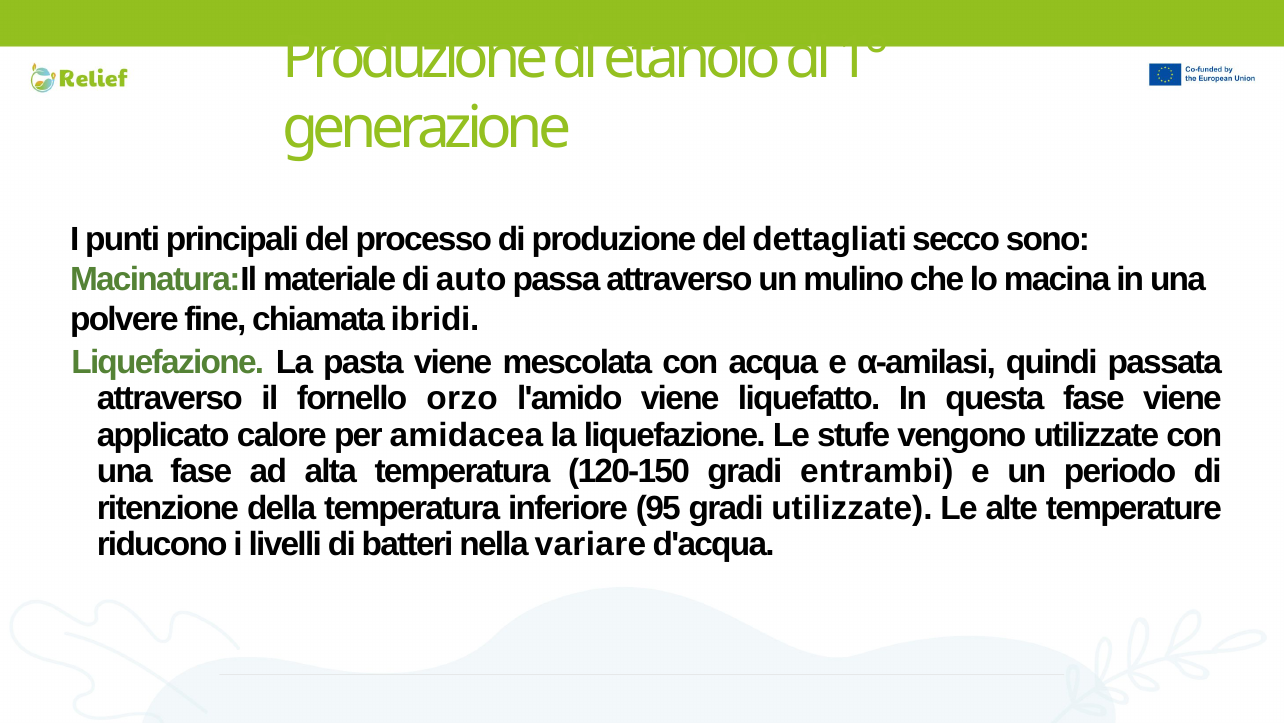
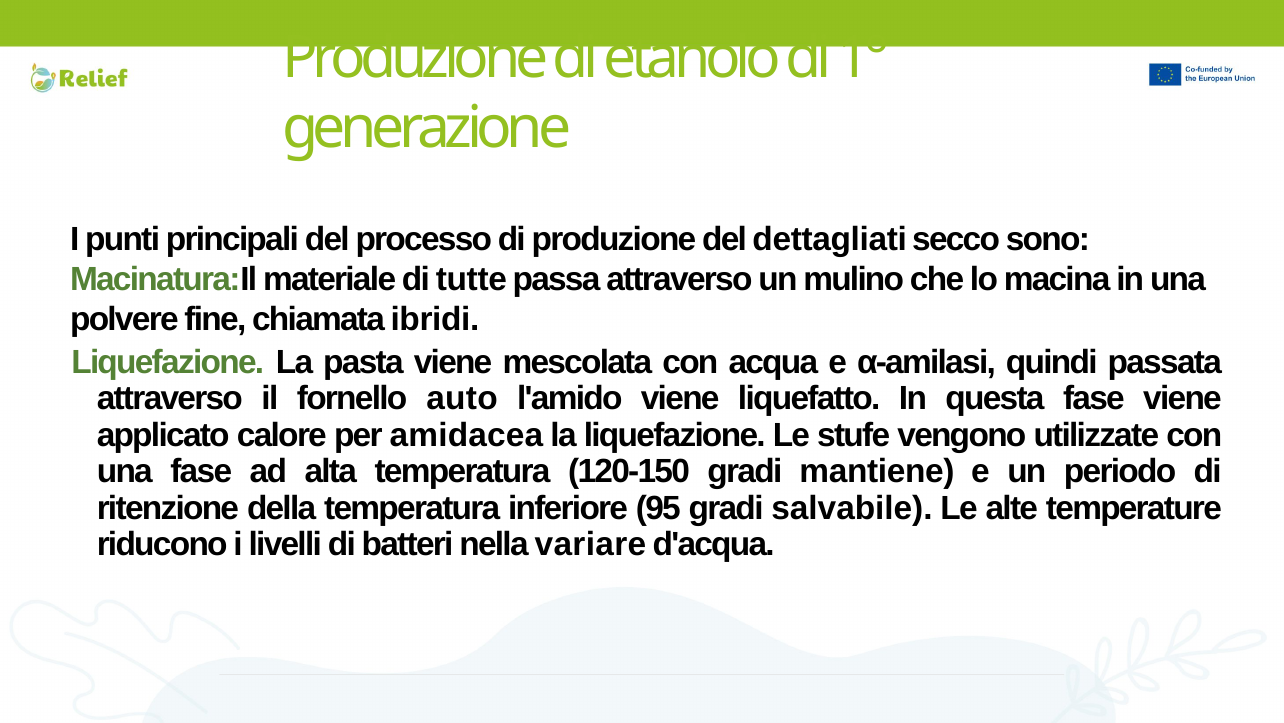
auto: auto -> tutte
orzo: orzo -> auto
entrambi: entrambi -> mantiene
gradi utilizzate: utilizzate -> salvabile
